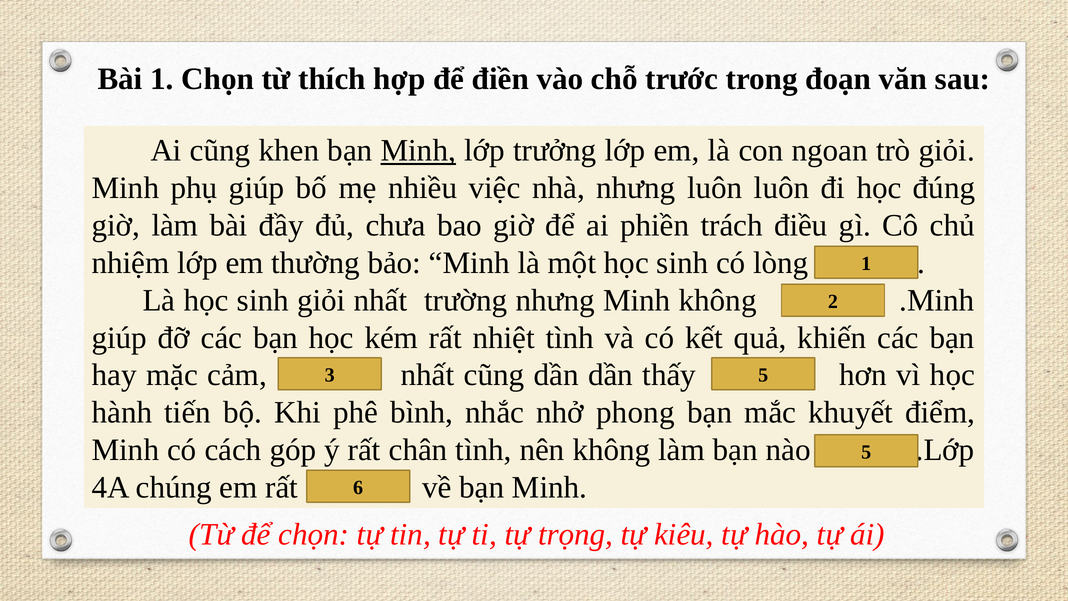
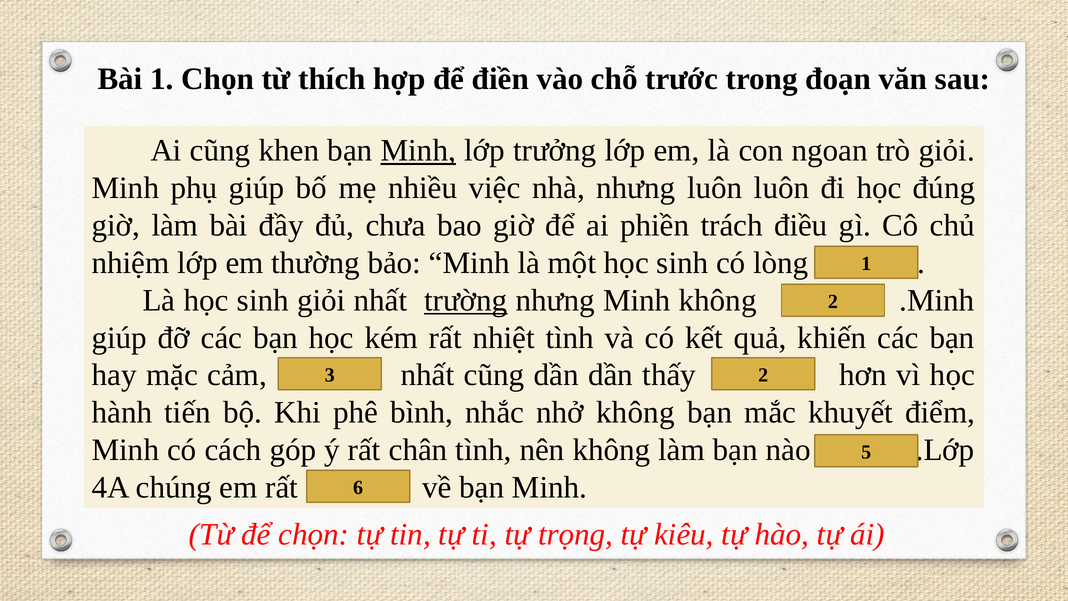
trường underline: none -> present
3 5: 5 -> 2
nhở phong: phong -> không
